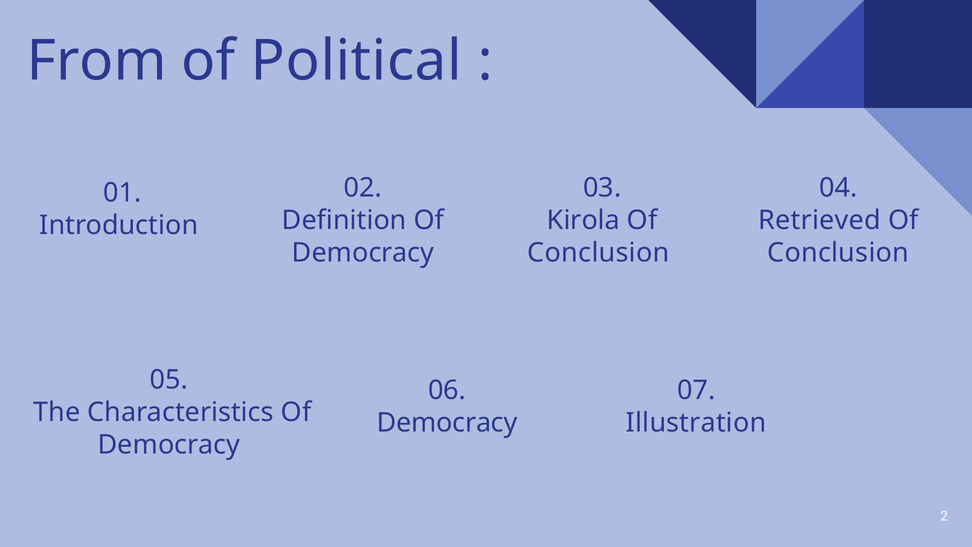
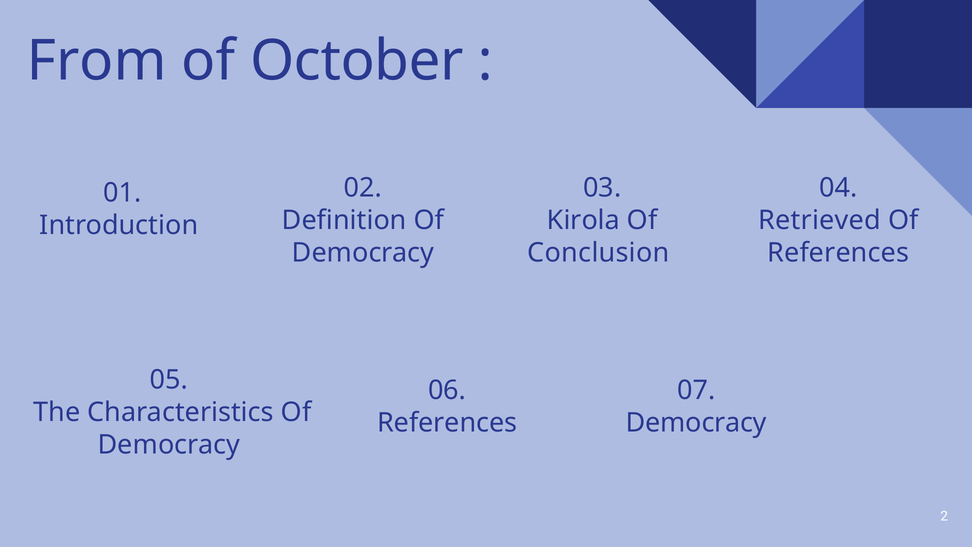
Political: Political -> October
Conclusion at (838, 253): Conclusion -> References
Democracy at (447, 423): Democracy -> References
Illustration at (696, 423): Illustration -> Democracy
